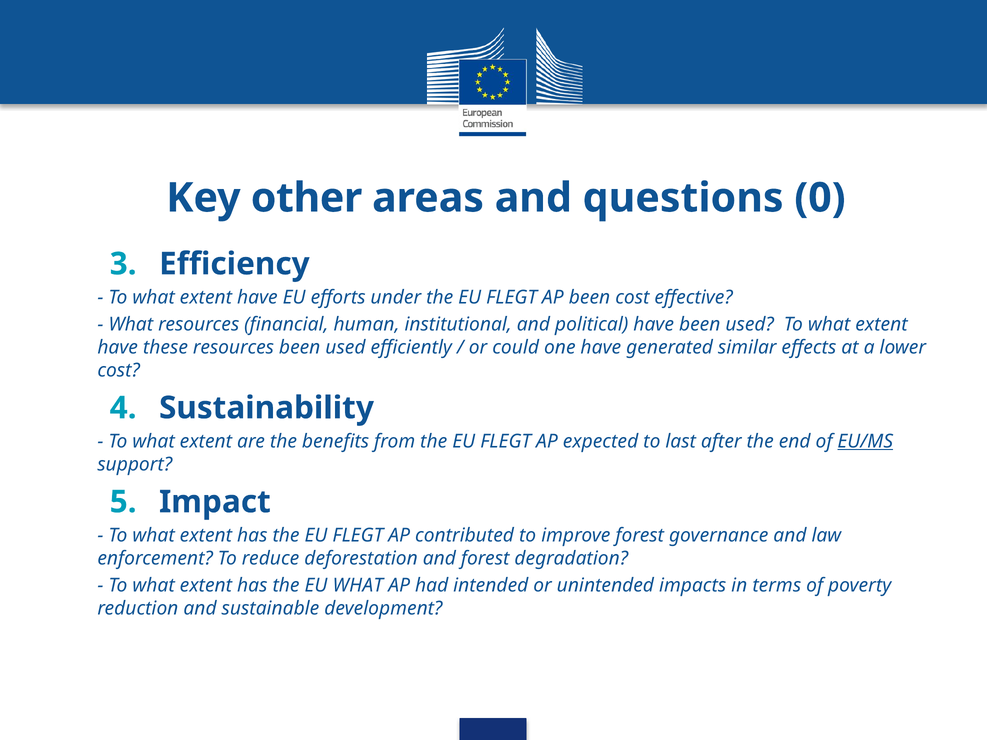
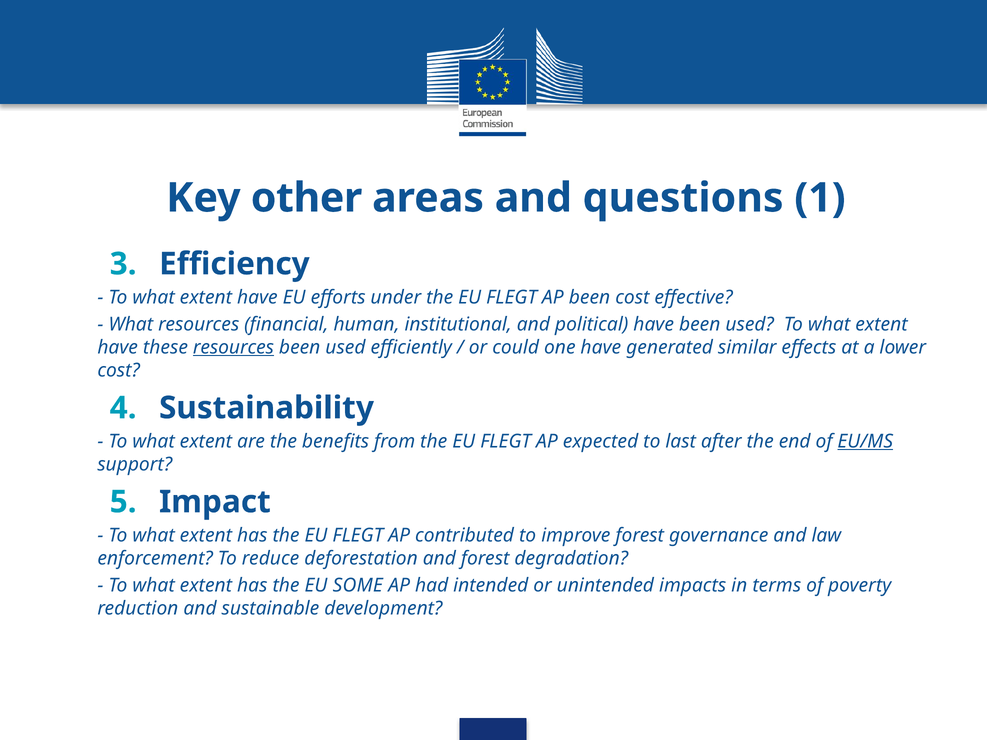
0: 0 -> 1
resources at (233, 347) underline: none -> present
EU WHAT: WHAT -> SOME
